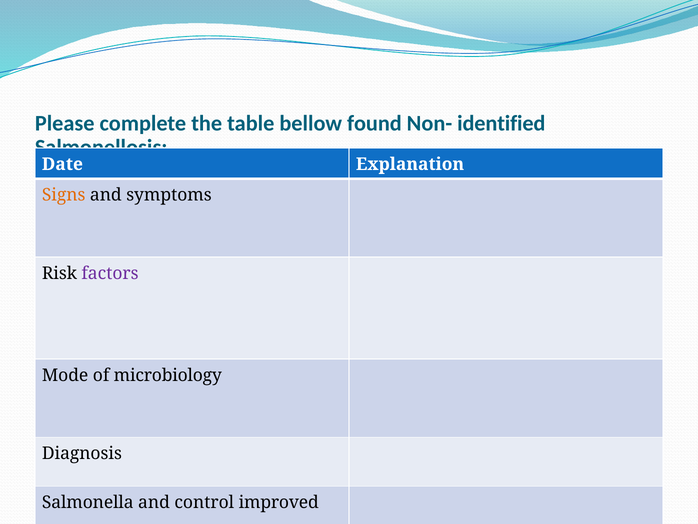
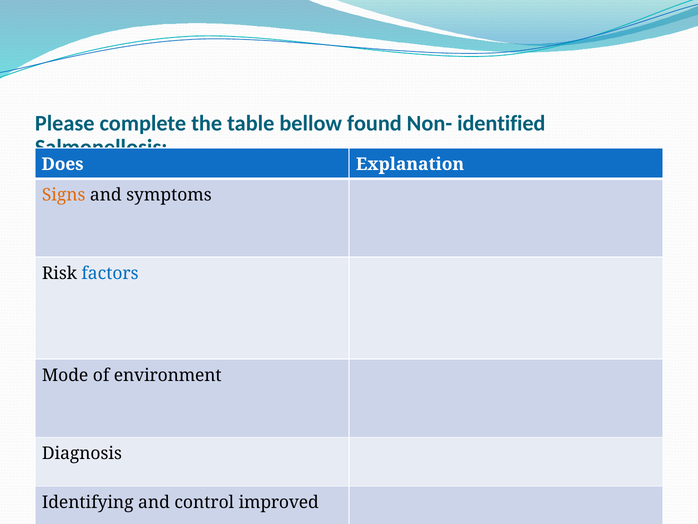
Date: Date -> Does
factors colour: purple -> blue
microbiology: microbiology -> environment
Salmonella: Salmonella -> Identifying
